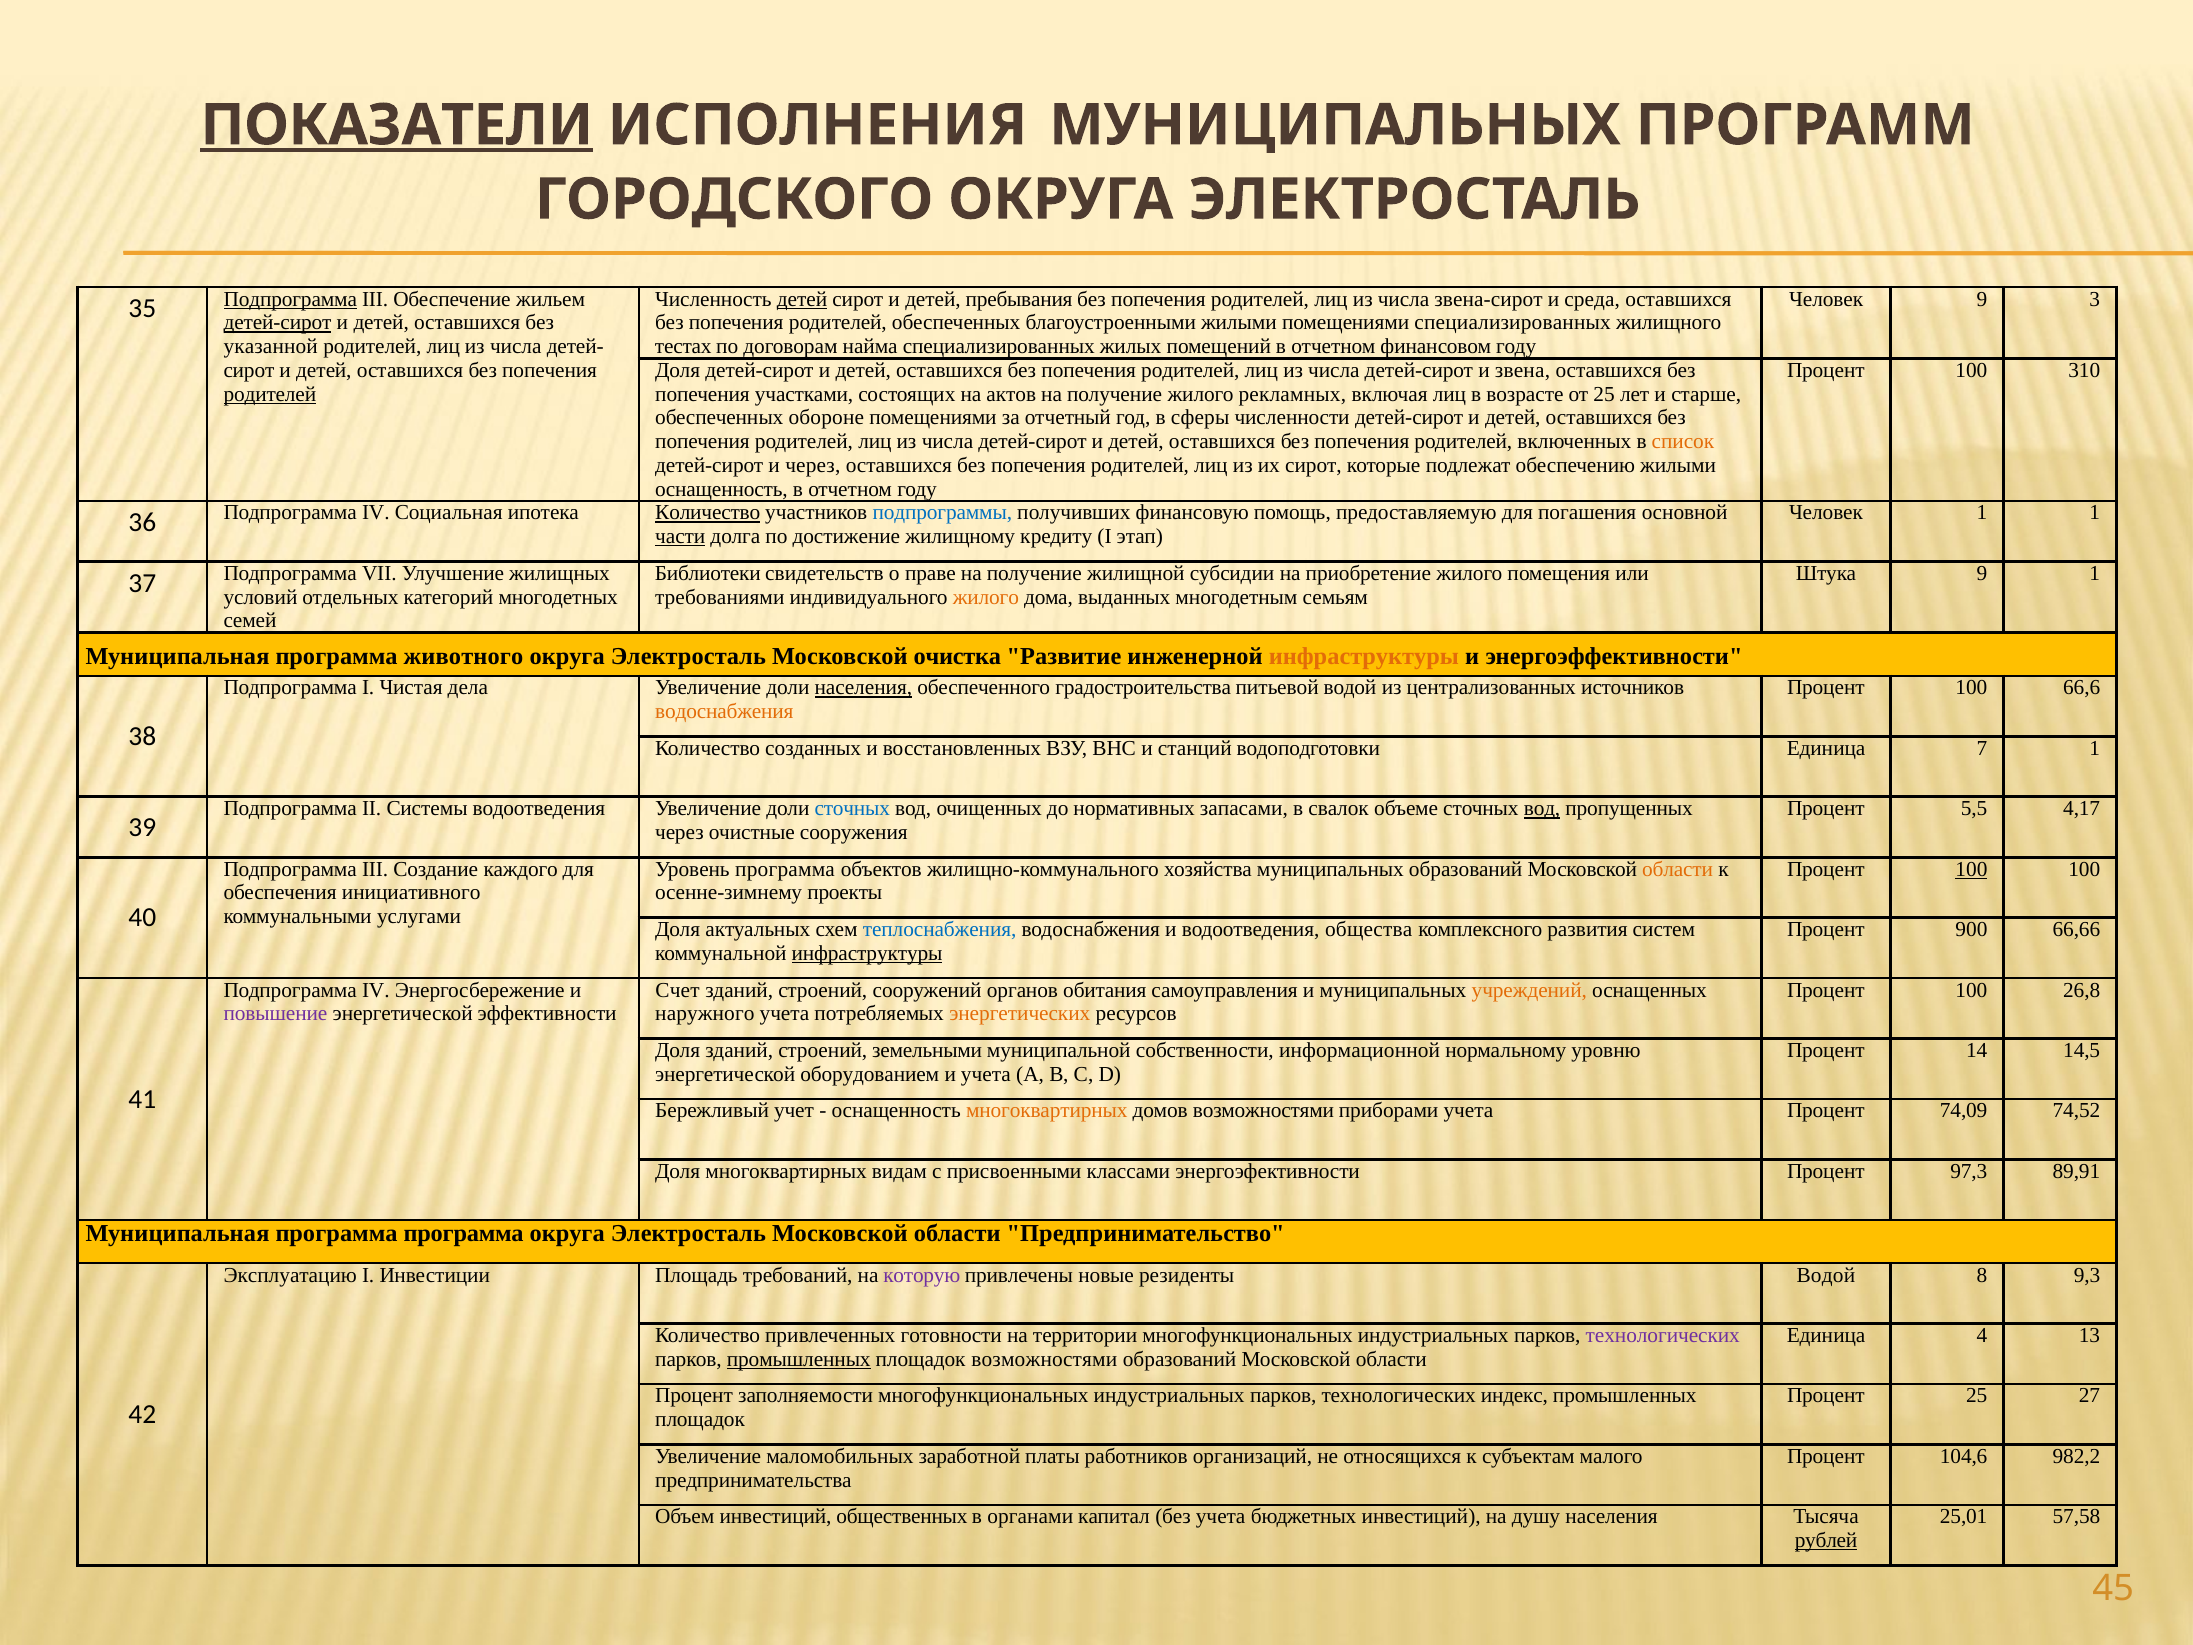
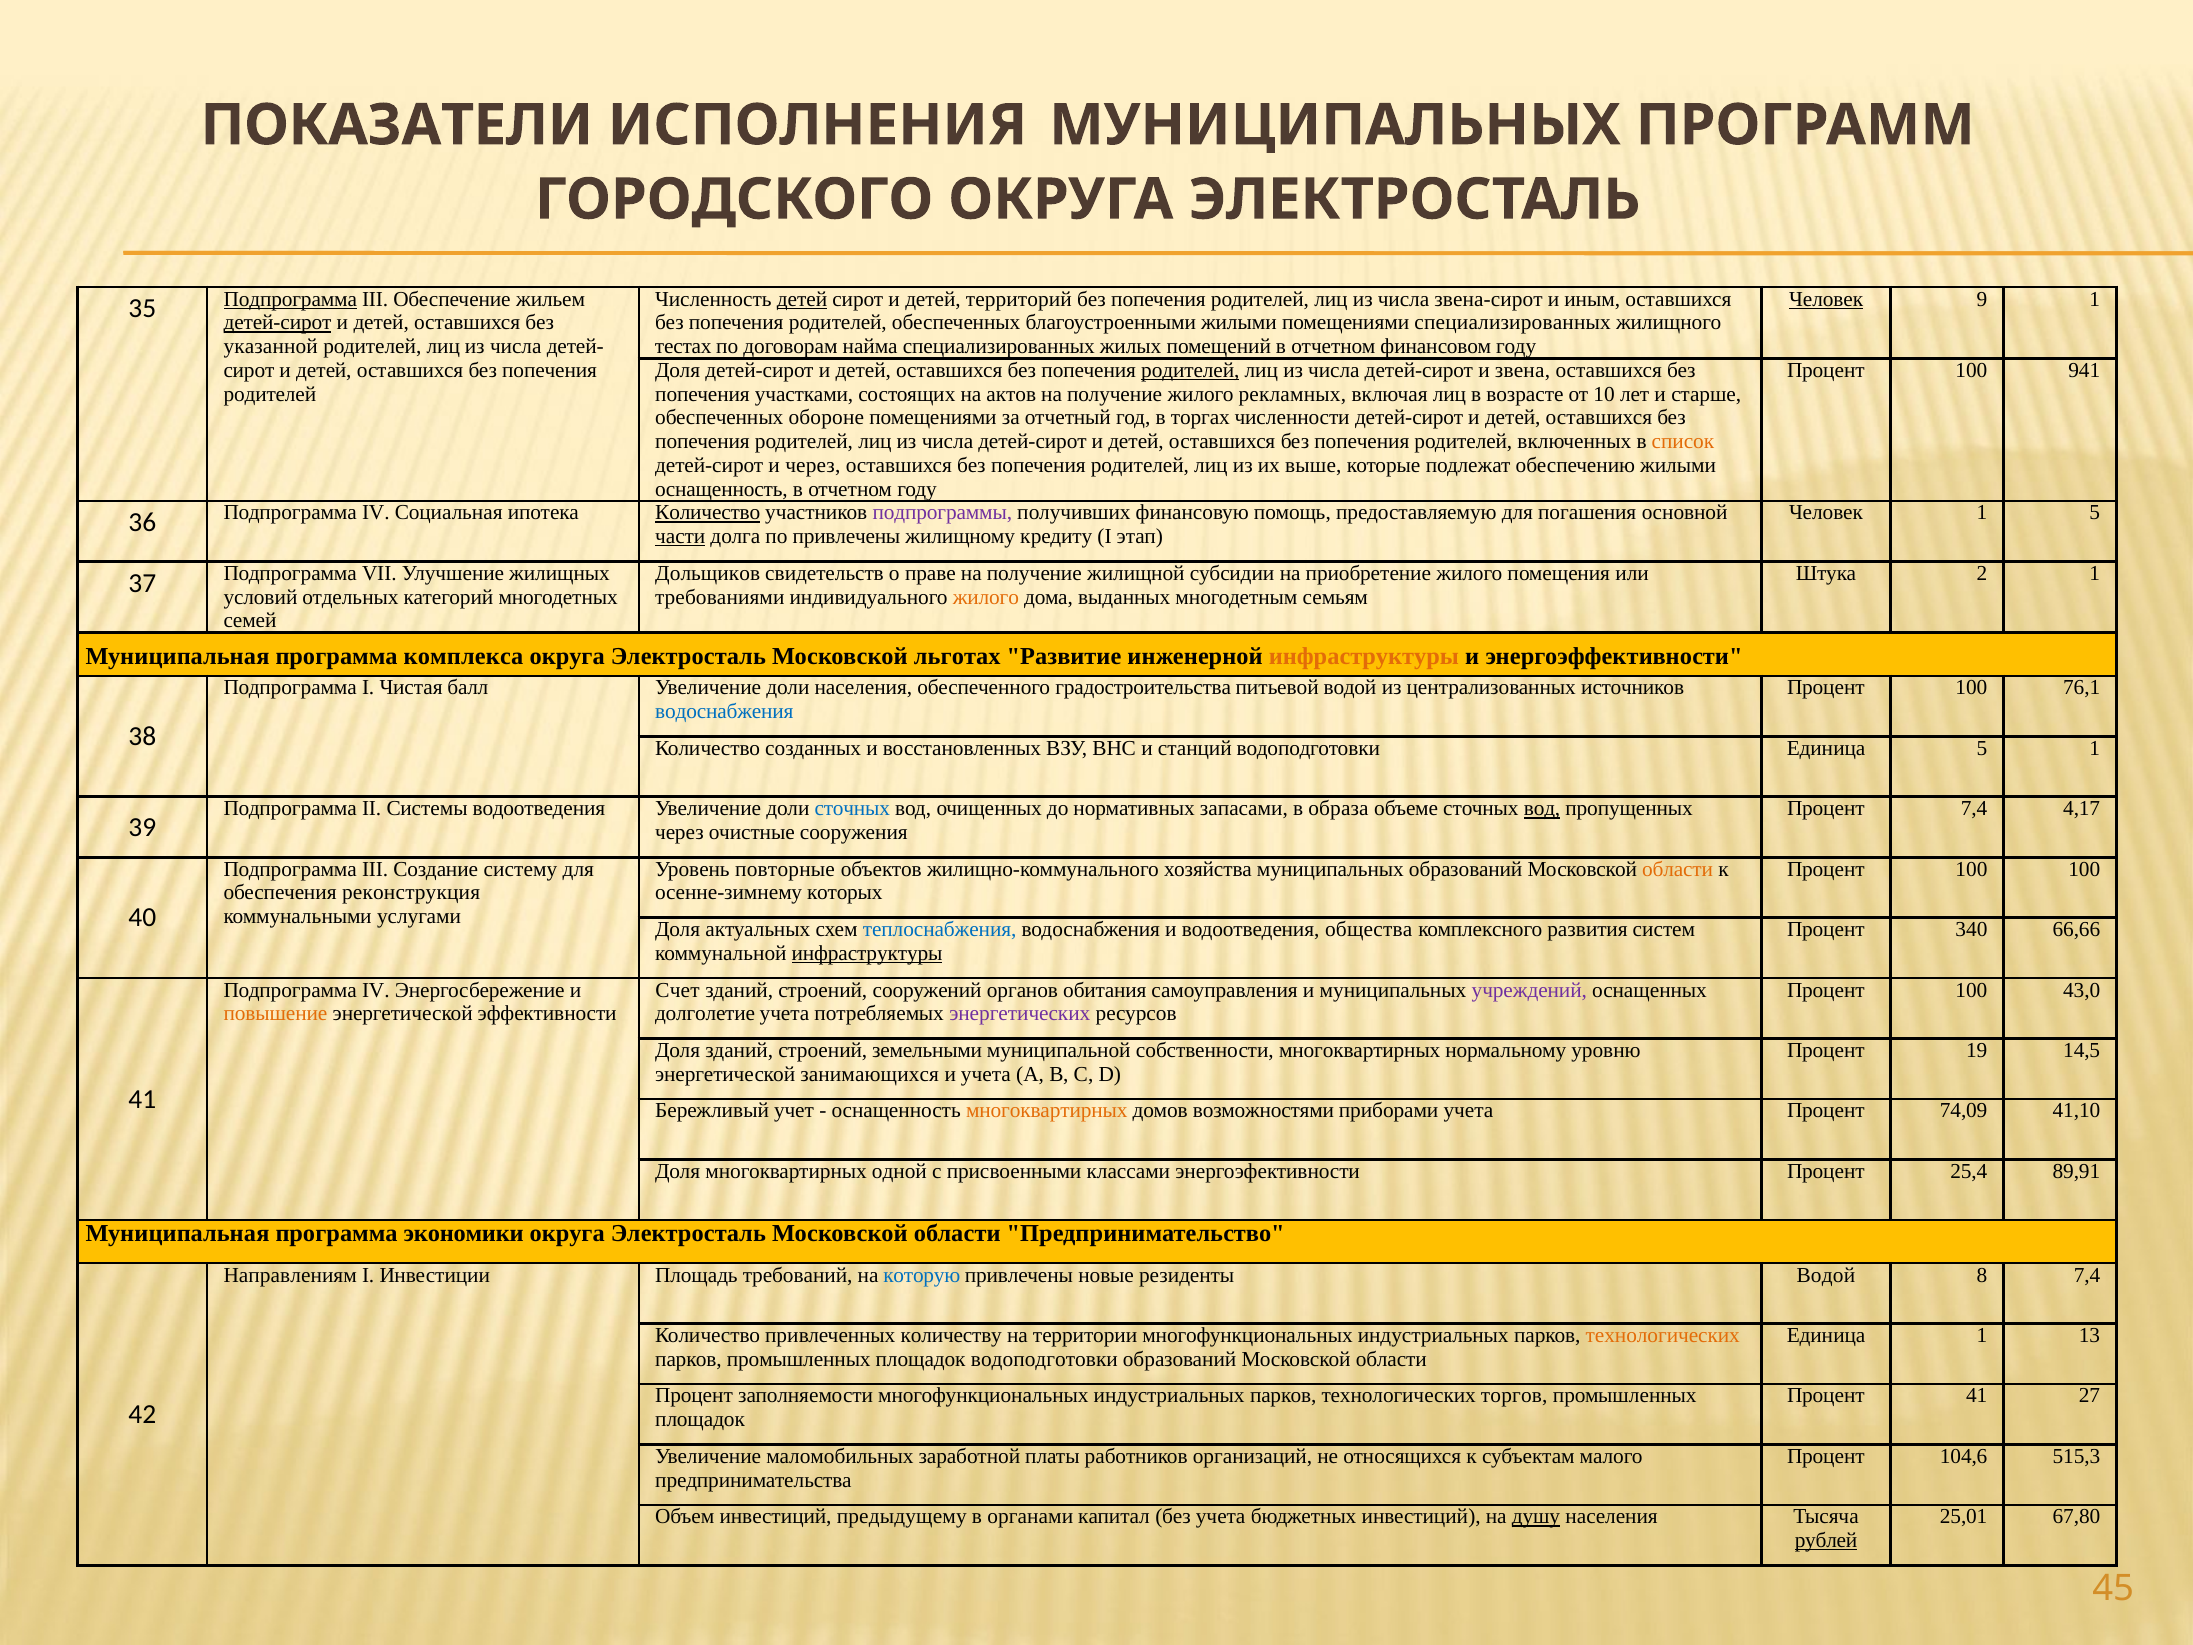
ПОКАЗАТЕЛИ underline: present -> none
пребывания: пребывания -> территорий
среда: среда -> иным
Человек at (1826, 299) underline: none -> present
9 3: 3 -> 1
родителей at (1190, 370) underline: none -> present
310: 310 -> 941
родителей at (270, 394) underline: present -> none
от 25: 25 -> 10
сферы: сферы -> торгах
их сирот: сирот -> выше
1 1: 1 -> 5
подпрограммы colour: blue -> purple
по достижение: достижение -> привлечены
Библиотеки: Библиотеки -> Дольщиков
Штука 9: 9 -> 2
животного: животного -> комплекса
очистка: очистка -> льготах
дела: дела -> балл
населения at (863, 688) underline: present -> none
66,6: 66,6 -> 76,1
водоснабжения at (724, 711) colour: orange -> blue
Единица 7: 7 -> 5
свалок: свалок -> образа
Процент 5,5: 5,5 -> 7,4
каждого: каждого -> систему
Уровень программа: программа -> повторные
100 at (1971, 869) underline: present -> none
инициативного: инициативного -> реконструкция
проекты: проекты -> которых
900: 900 -> 340
учреждений colour: orange -> purple
26,8: 26,8 -> 43,0
повышение colour: purple -> orange
наружного: наружного -> долголетие
энергетических colour: orange -> purple
собственности информационной: информационной -> многоквартирных
14: 14 -> 19
оборудованием: оборудованием -> занимающихся
74,52: 74,52 -> 41,10
видам: видам -> одной
97,3: 97,3 -> 25,4
программа программа: программа -> экономики
Эксплуатацию: Эксплуатацию -> Направлениям
которую colour: purple -> blue
8 9,3: 9,3 -> 7,4
готовности: готовности -> количеству
технологических at (1663, 1335) colour: purple -> orange
Единица 4: 4 -> 1
промышленных at (799, 1359) underline: present -> none
площадок возможностями: возможностями -> водоподготовки
индекс: индекс -> торгов
Процент 25: 25 -> 41
982,2: 982,2 -> 515,3
общественных: общественных -> предыдущему
душу underline: none -> present
57,58: 57,58 -> 67,80
